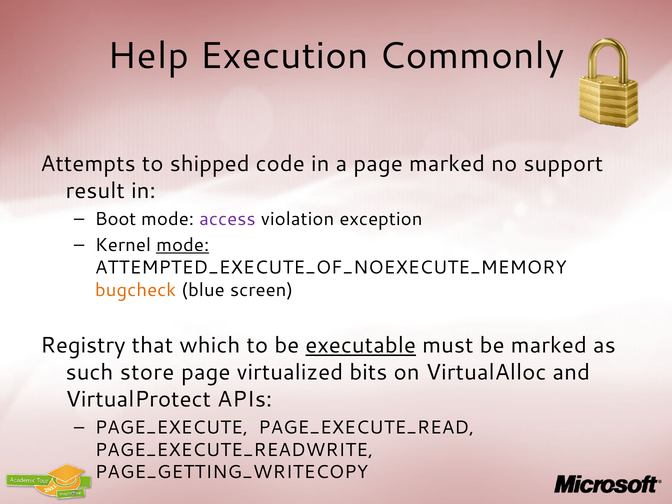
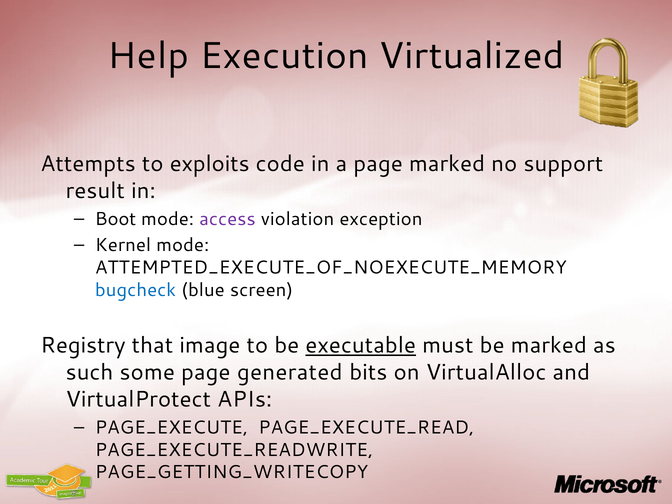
Commonly: Commonly -> Virtualized
shipped: shipped -> exploits
mode at (183, 245) underline: present -> none
bugcheck colour: orange -> blue
which: which -> image
store: store -> some
virtualized: virtualized -> generated
